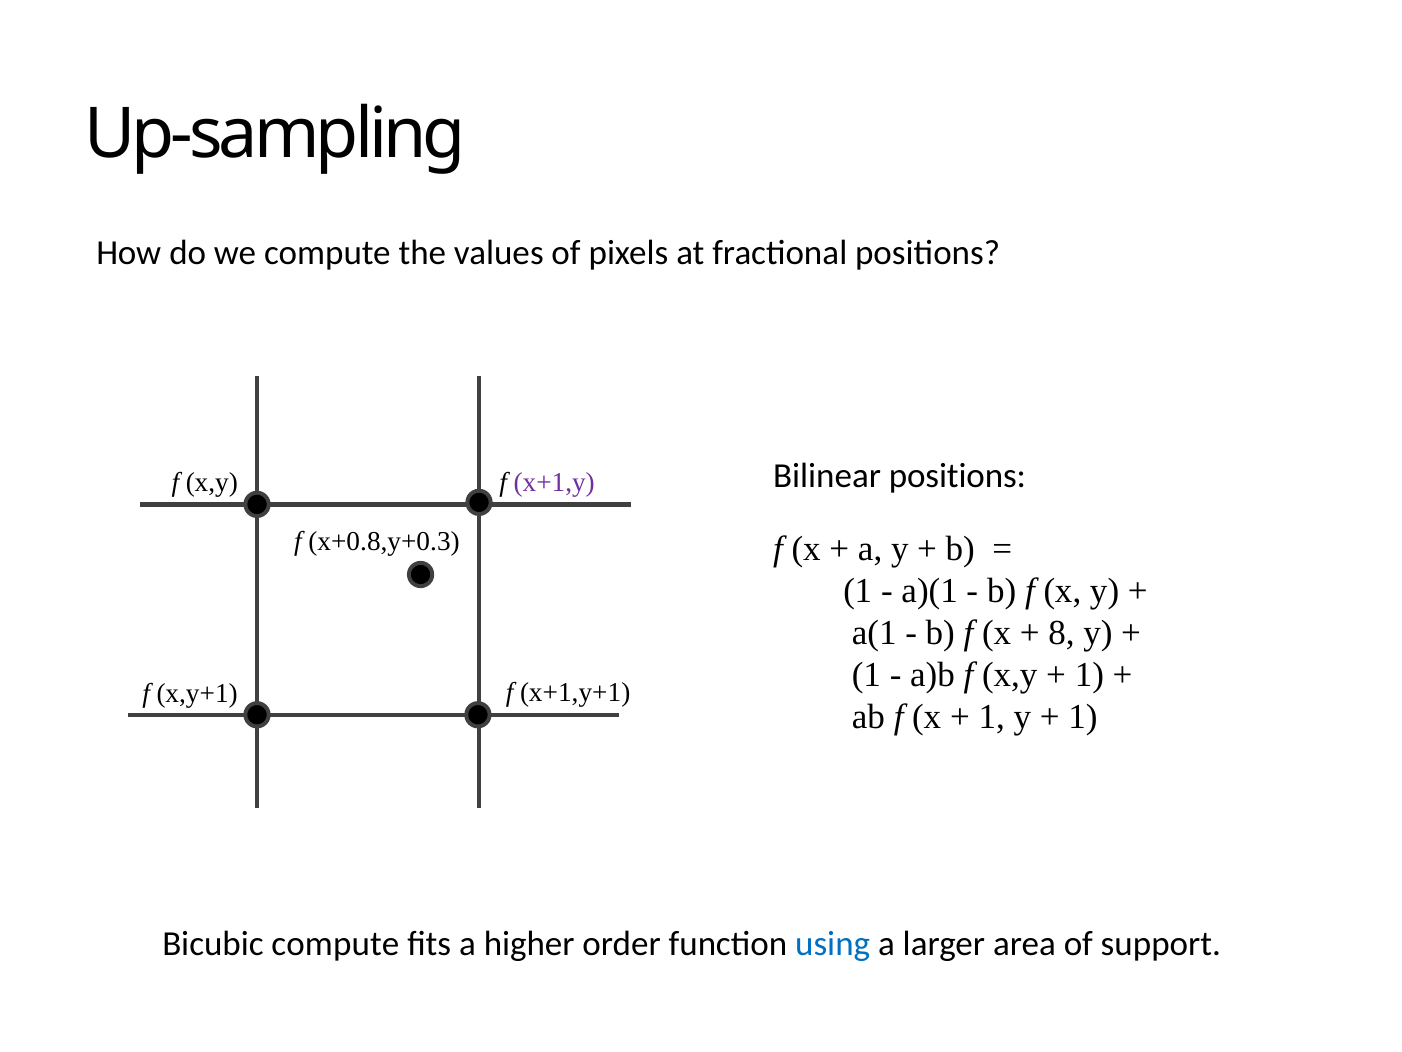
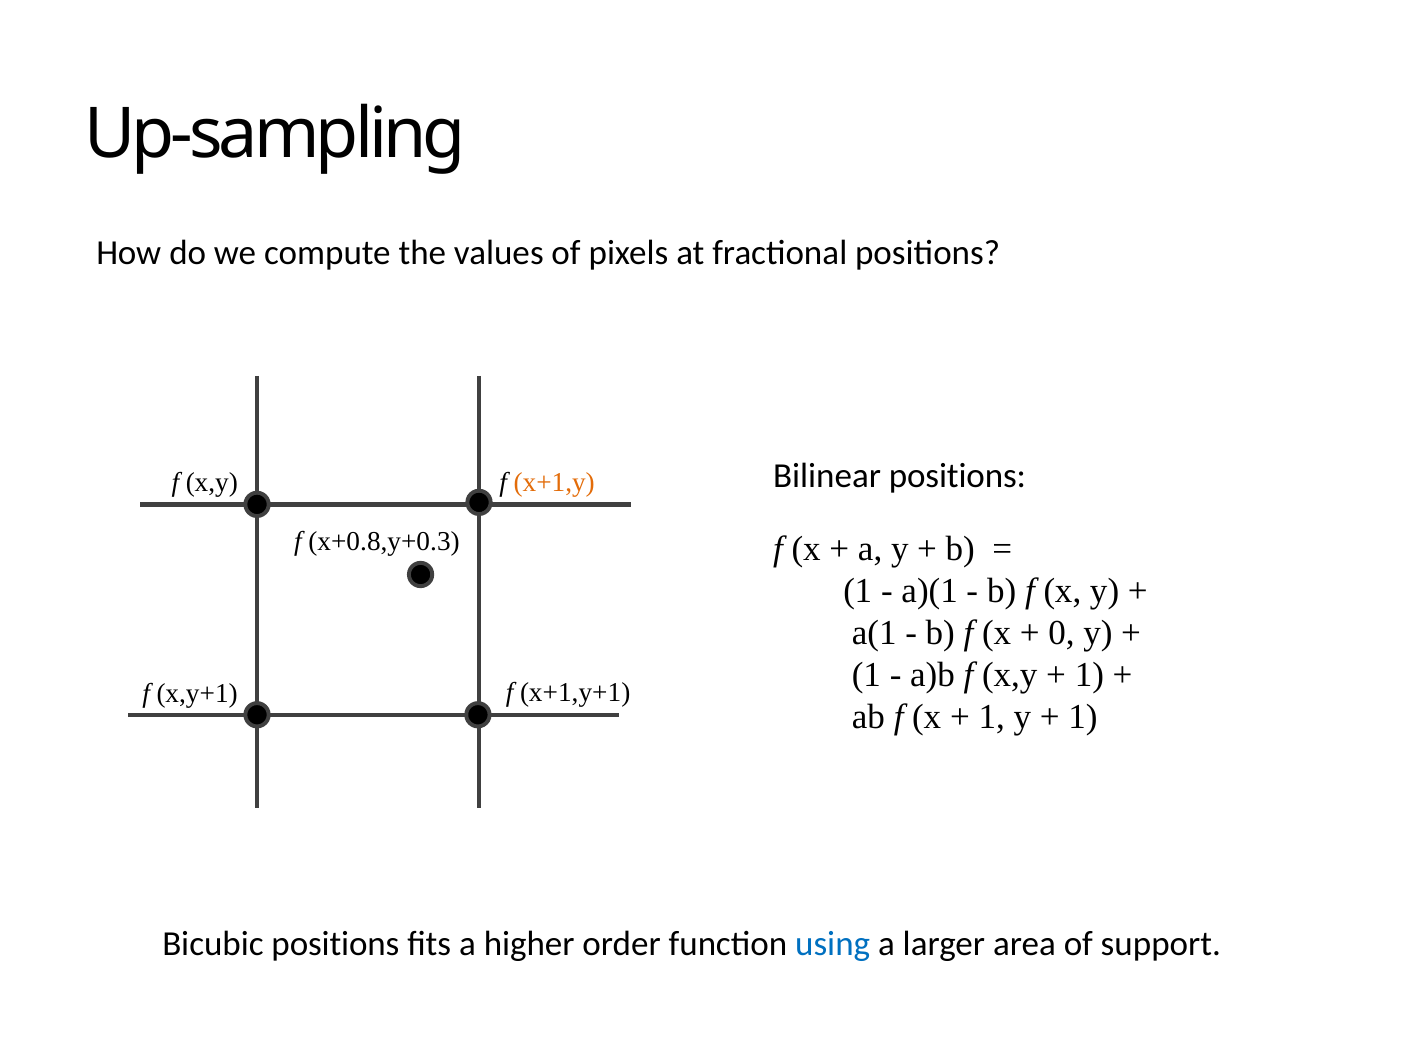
x+1,y colour: purple -> orange
8: 8 -> 0
Bicubic compute: compute -> positions
